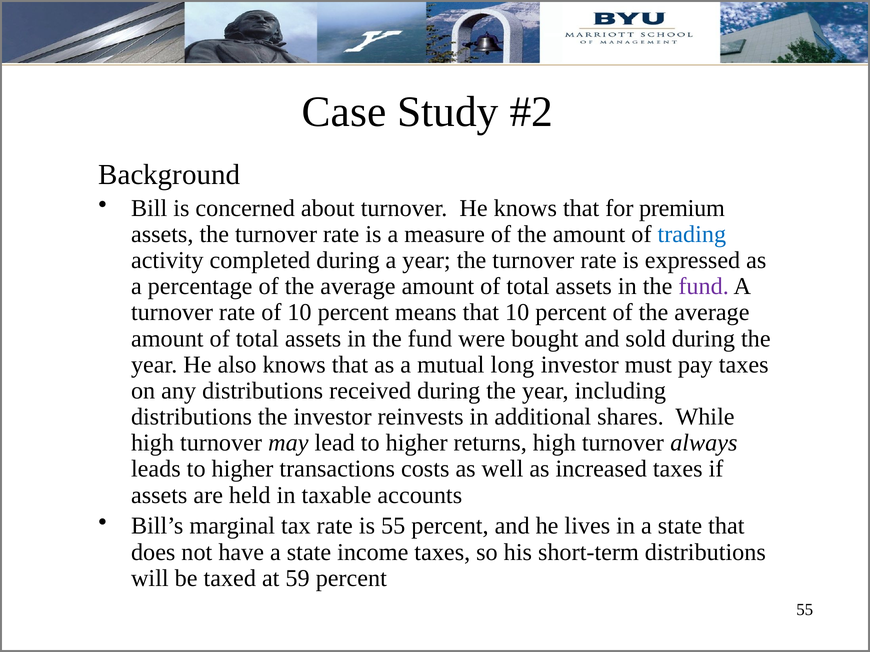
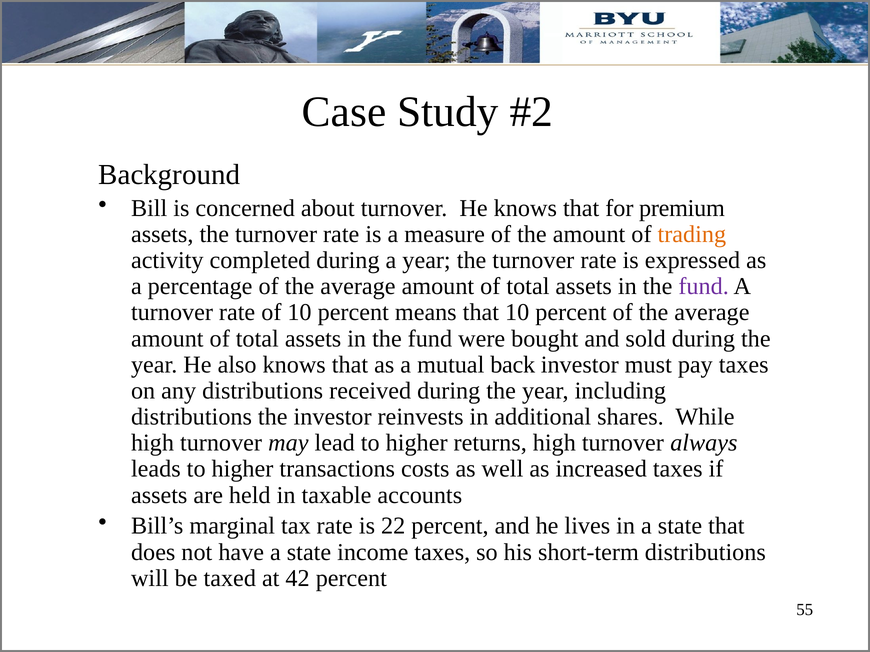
trading colour: blue -> orange
long: long -> back
is 55: 55 -> 22
59: 59 -> 42
